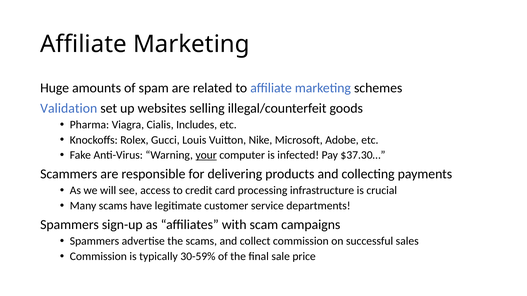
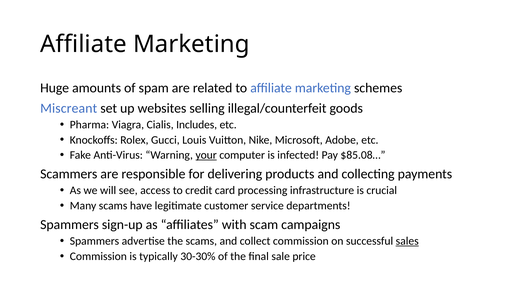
Validation: Validation -> Miscreant
$37.30…: $37.30… -> $85.08…
sales underline: none -> present
30-59%: 30-59% -> 30-30%
